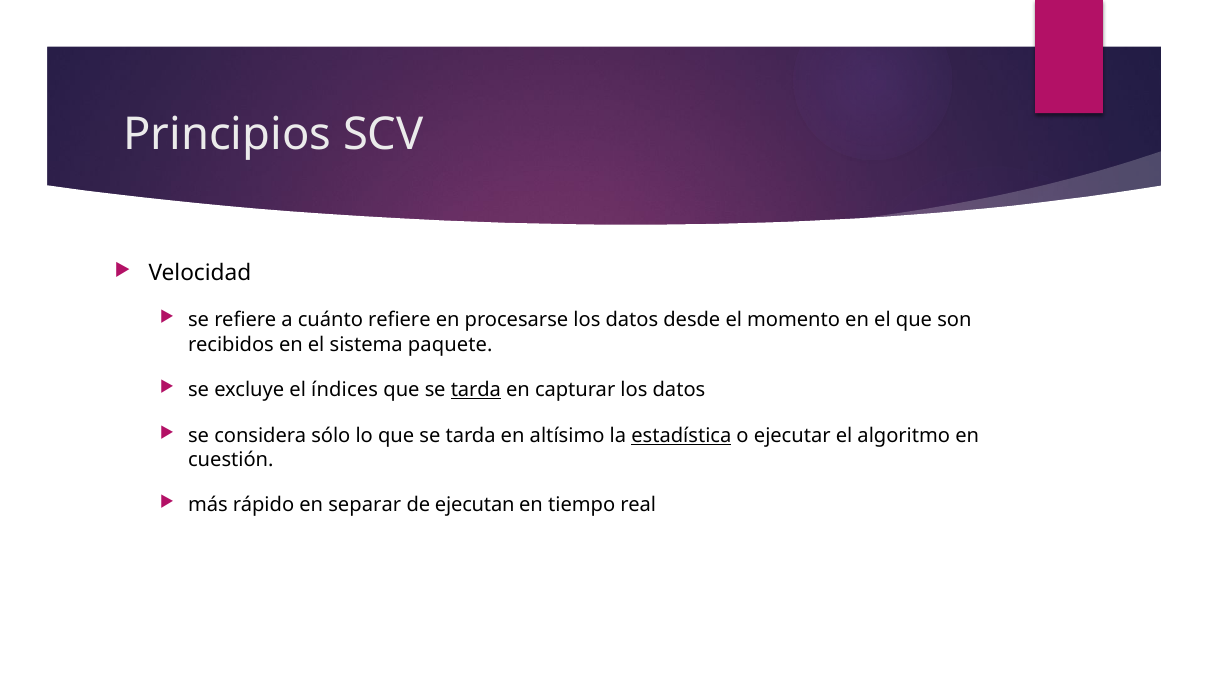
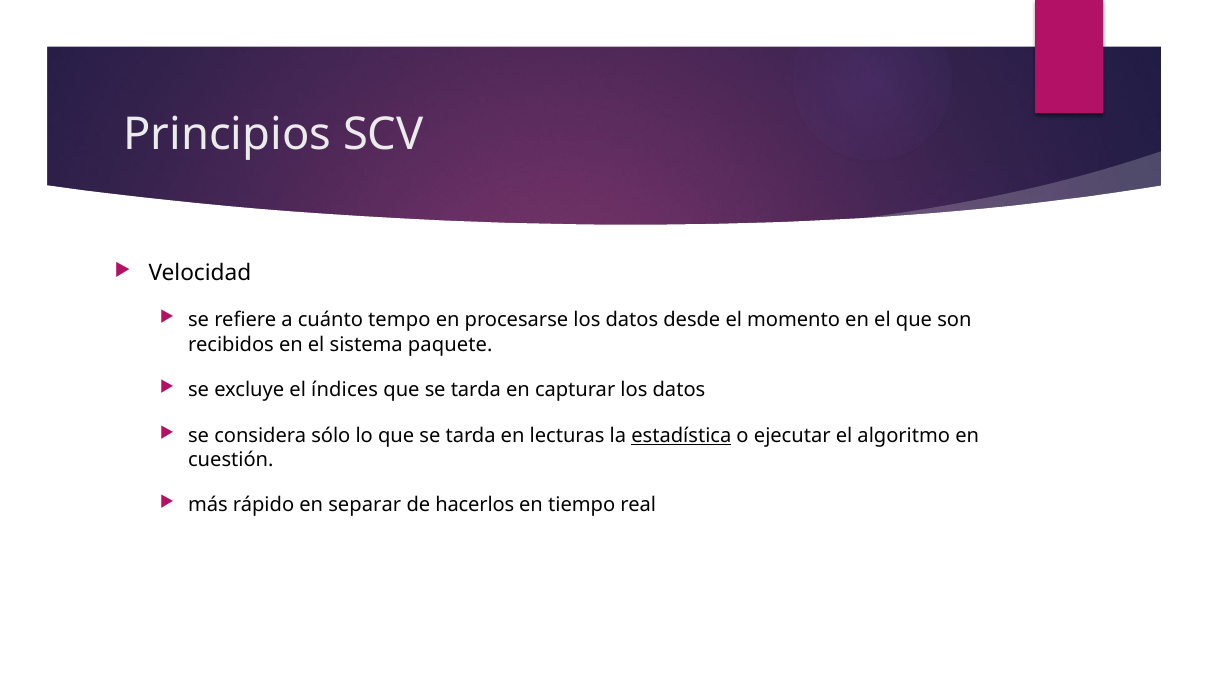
cuánto refiere: refiere -> tempo
tarda at (476, 390) underline: present -> none
altísimo: altísimo -> lecturas
ejecutan: ejecutan -> hacerlos
